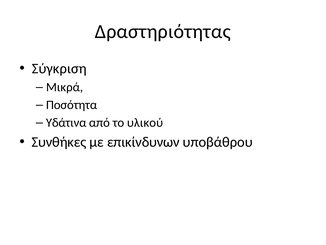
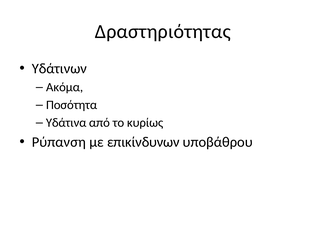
Σύγκριση: Σύγκριση -> Υδάτινων
Μικρά: Μικρά -> Ακόμα
υλικού: υλικού -> κυρίως
Συνθήκες: Συνθήκες -> Ρύπανση
